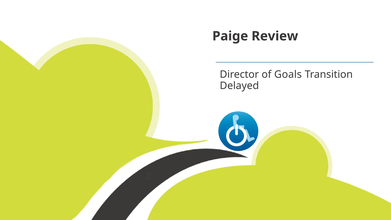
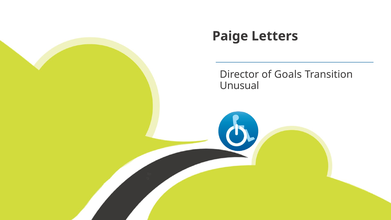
Review: Review -> Letters
Delayed: Delayed -> Unusual
